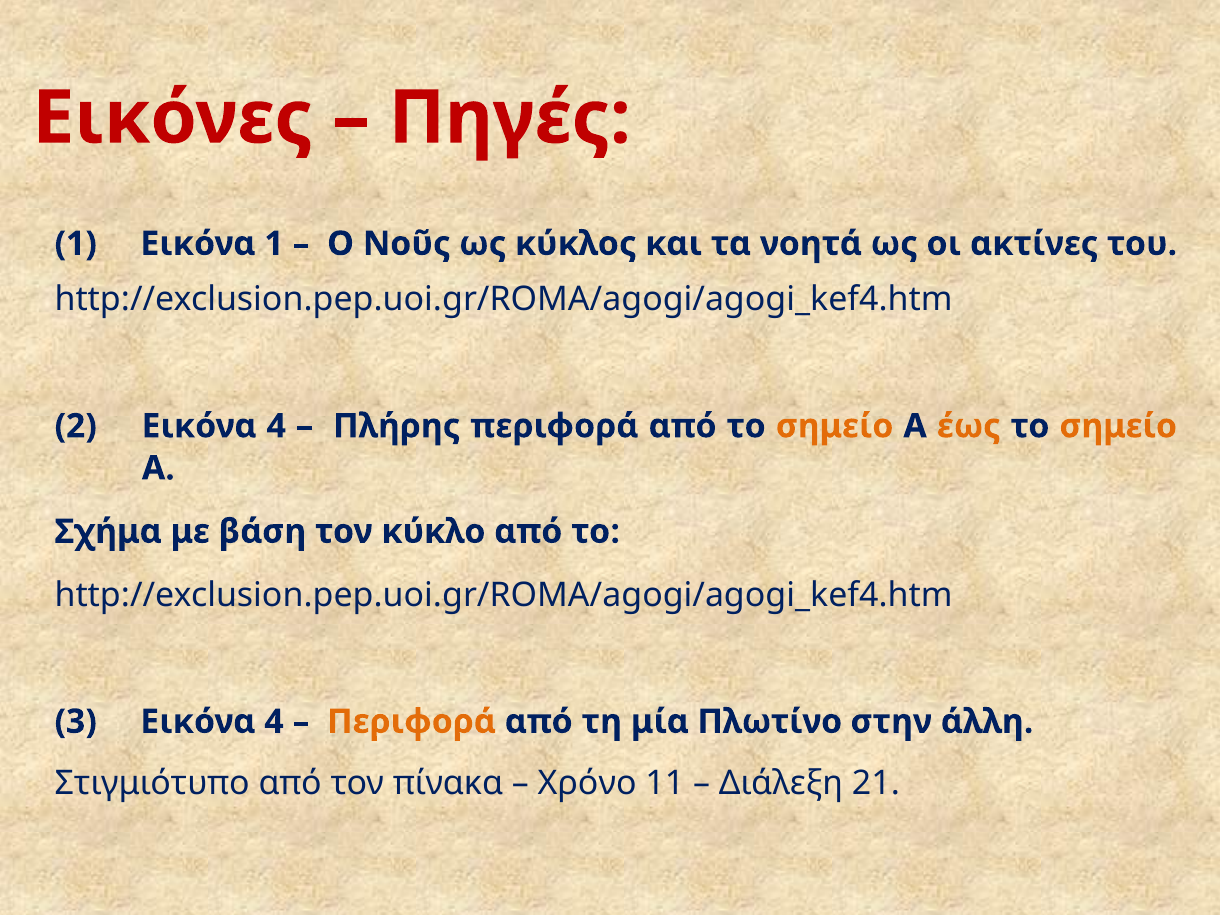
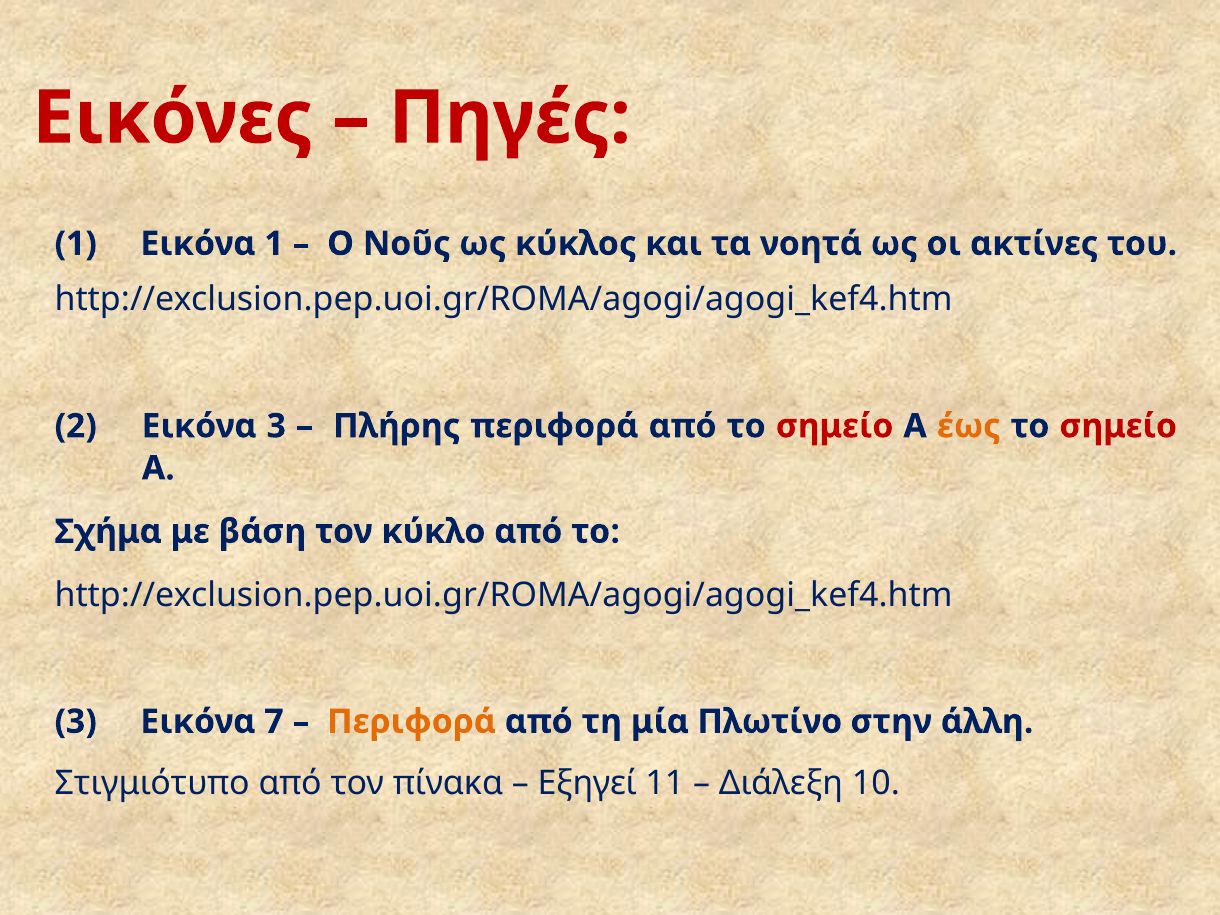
2 Εικόνα 4: 4 -> 3
σημείο at (835, 426) colour: orange -> red
σημείο at (1118, 426) colour: orange -> red
3 Εικόνα 4: 4 -> 7
Χρόνο: Χρόνο -> Εξηγεί
21: 21 -> 10
